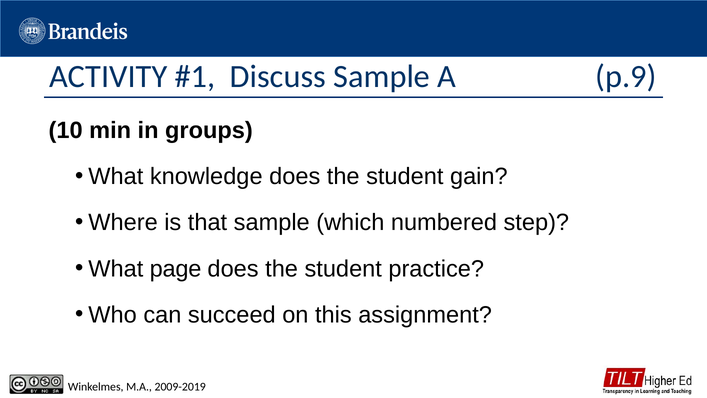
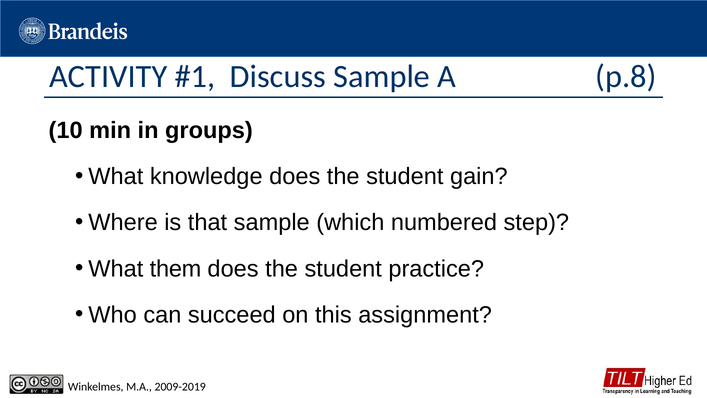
p.9: p.9 -> p.8
page: page -> them
